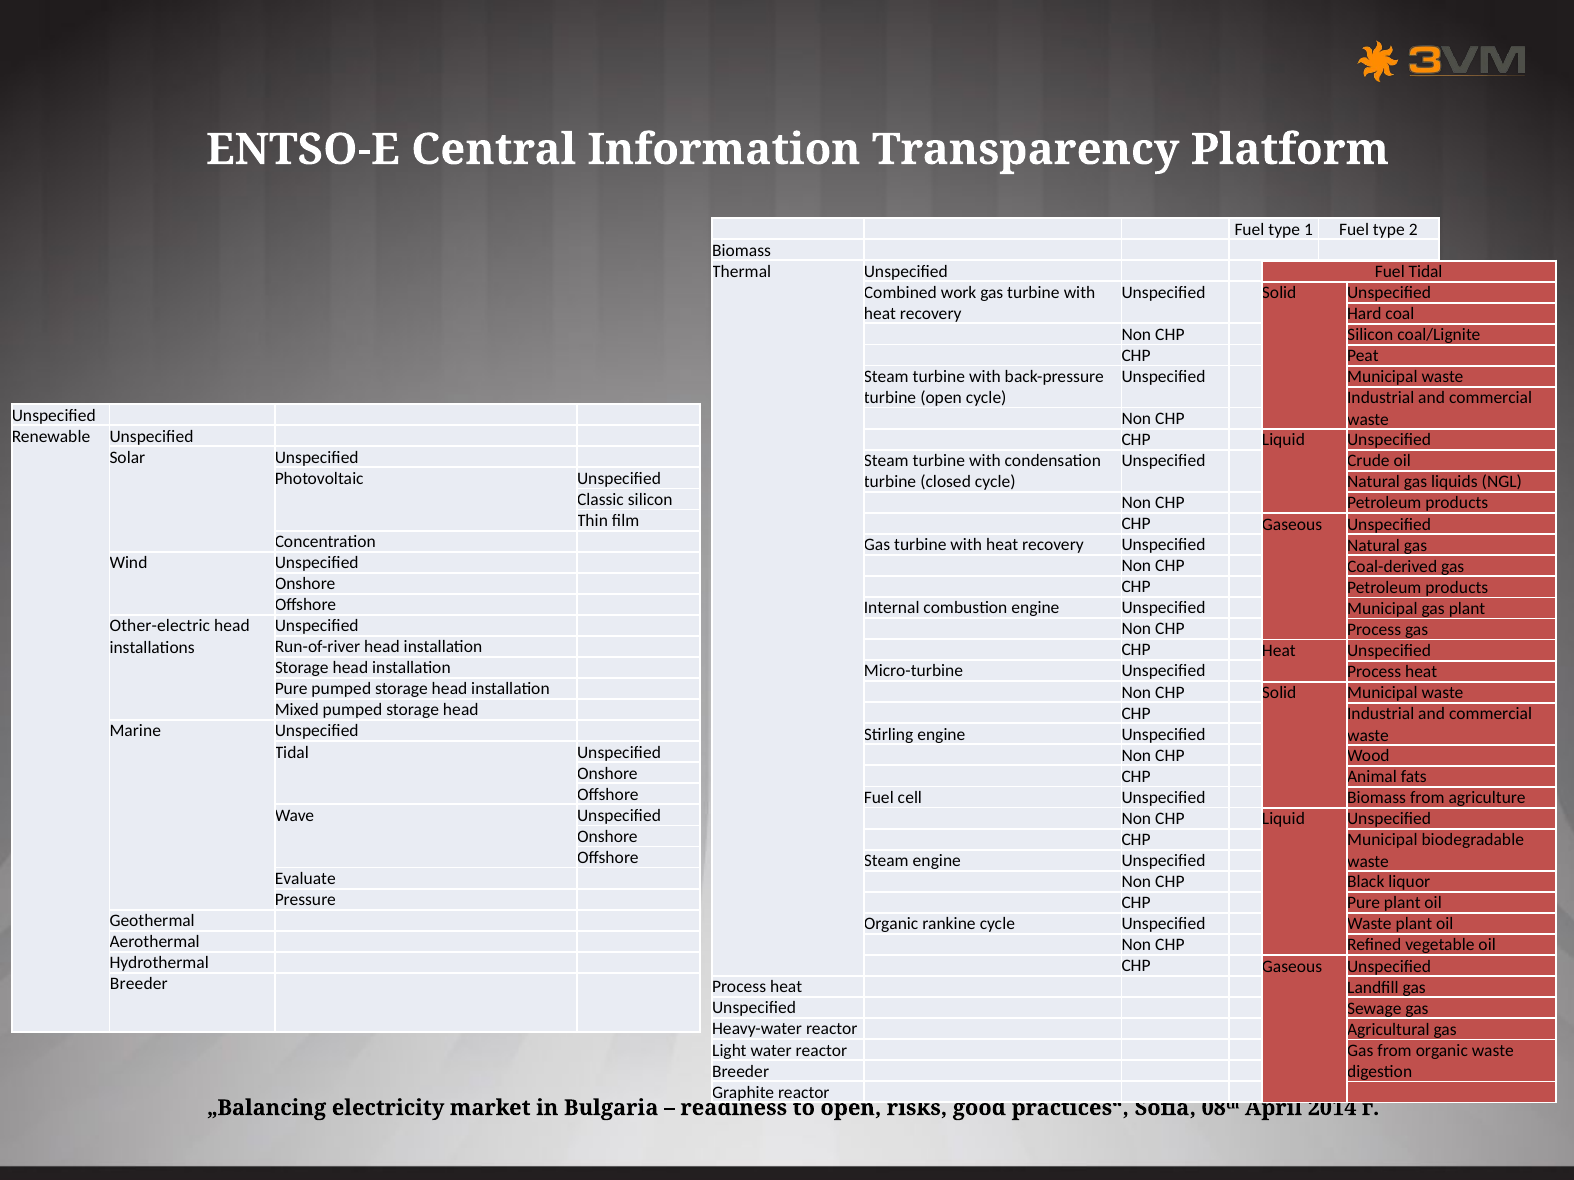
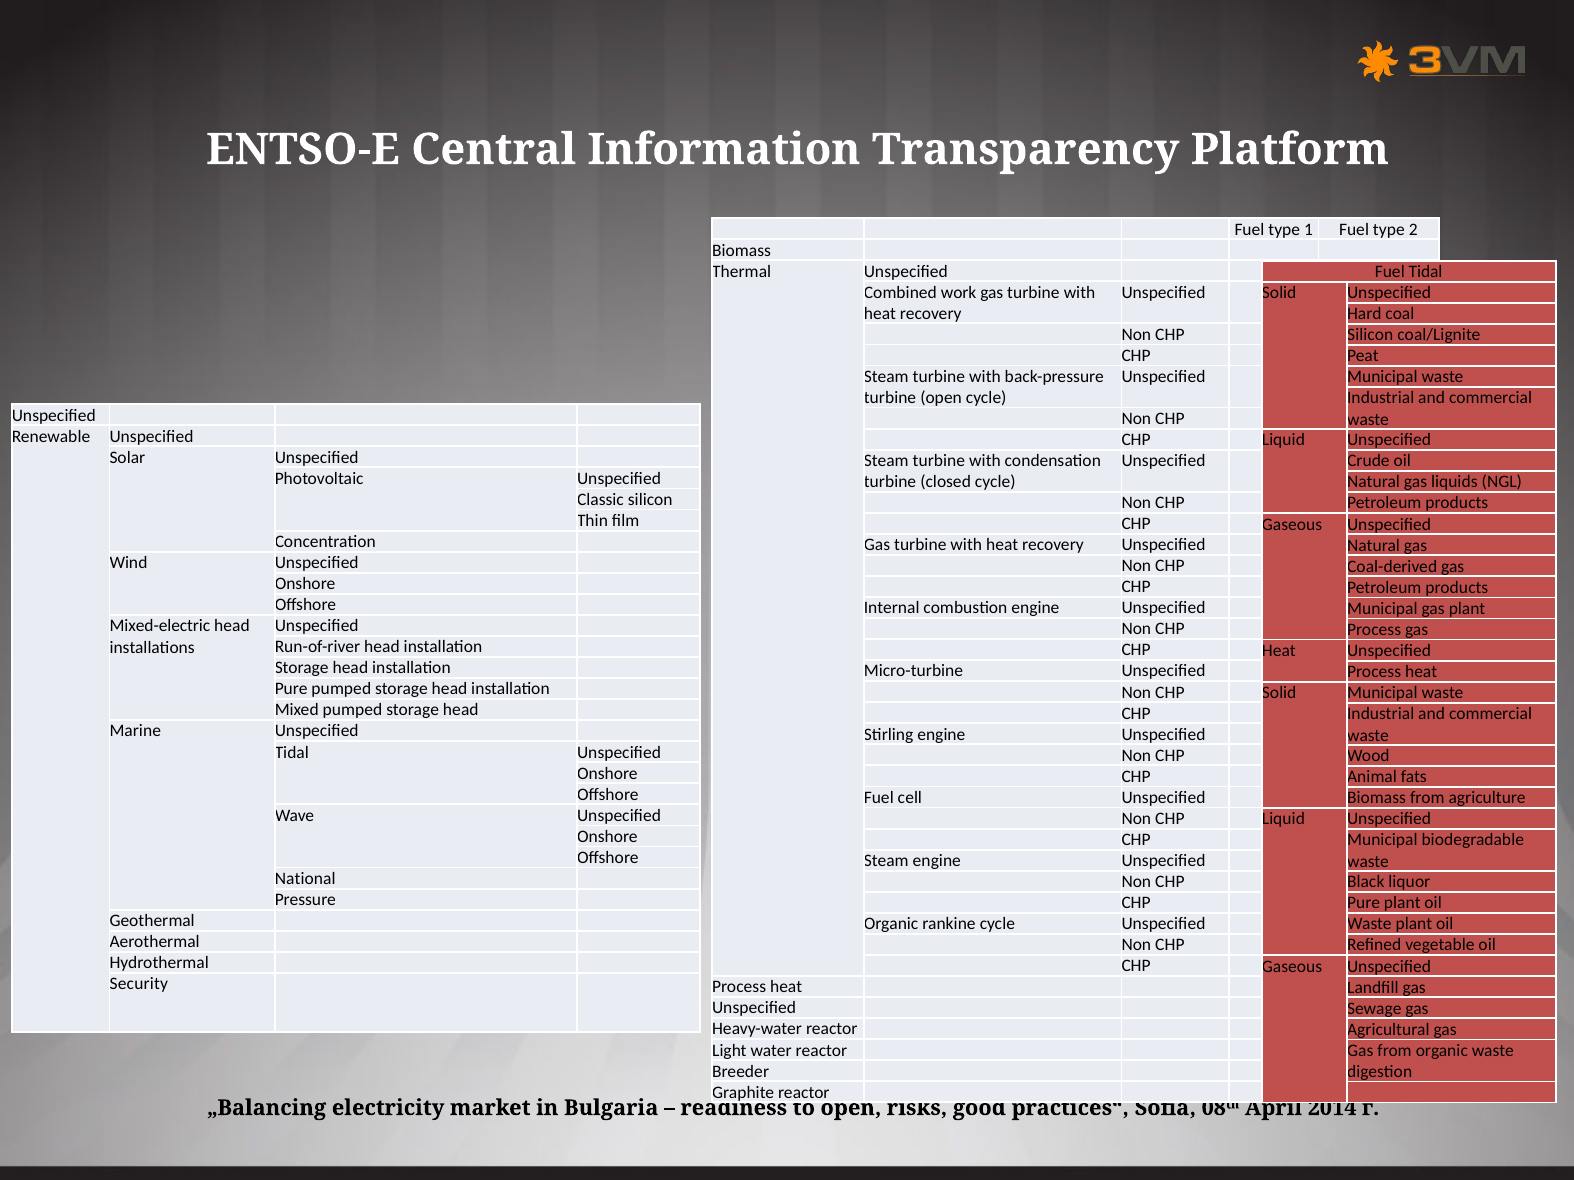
Other-electric: Other-electric -> Mixed-electric
Evaluate: Evaluate -> National
Breeder at (139, 984): Breeder -> Security
